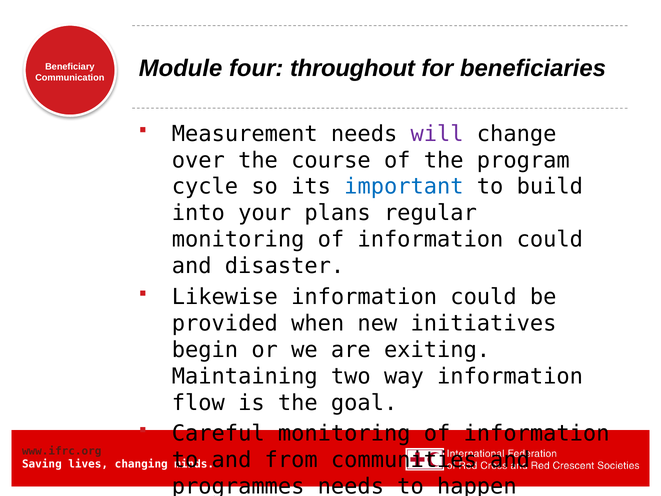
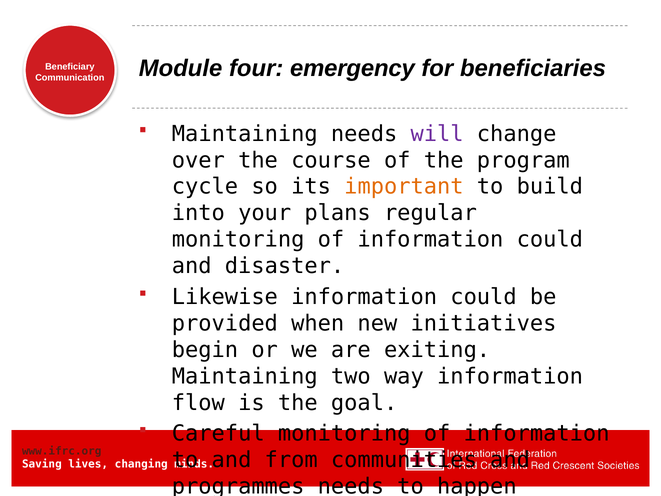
four throughout: throughout -> emergency
Measurement at (245, 134): Measurement -> Maintaining
important colour: blue -> orange
